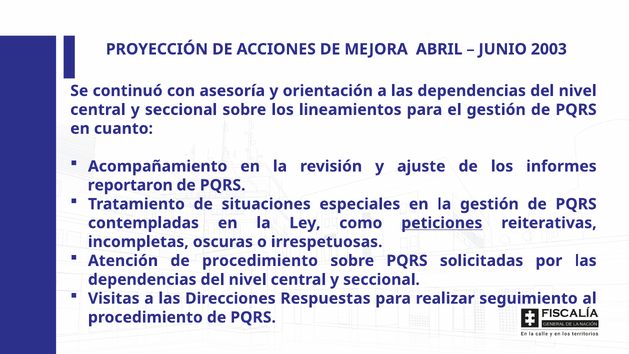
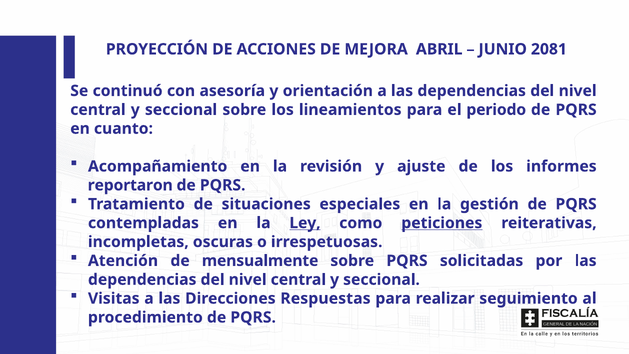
2003: 2003 -> 2081
el gestión: gestión -> periodo
Ley underline: none -> present
de procedimiento: procedimiento -> mensualmente
